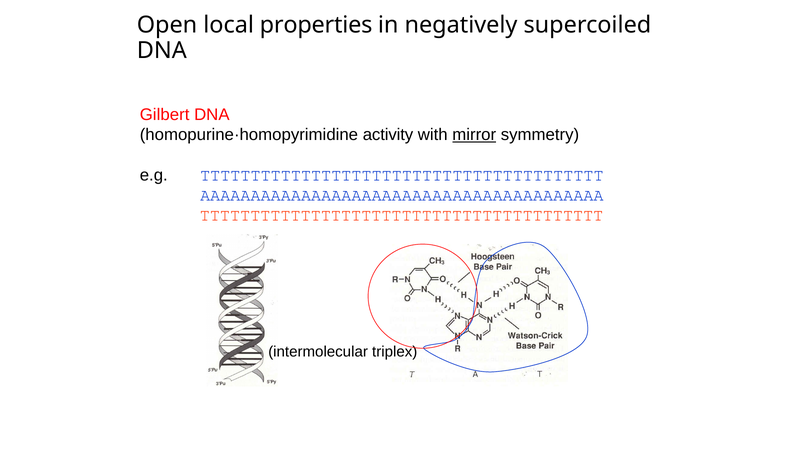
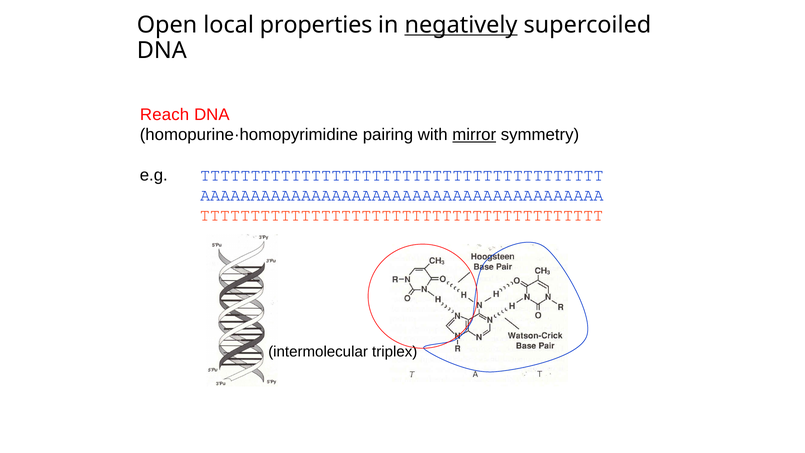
negatively underline: none -> present
Gilbert: Gilbert -> Reach
activity: activity -> pairing
